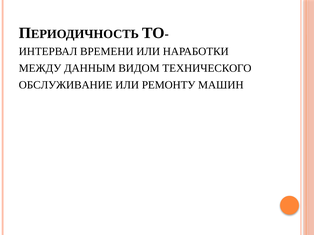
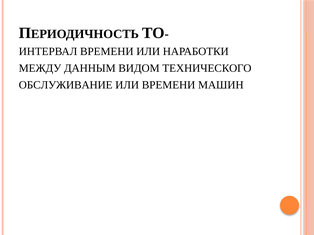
ИЛИ РЕМОНТУ: РЕМОНТУ -> ВРЕМЕНИ
